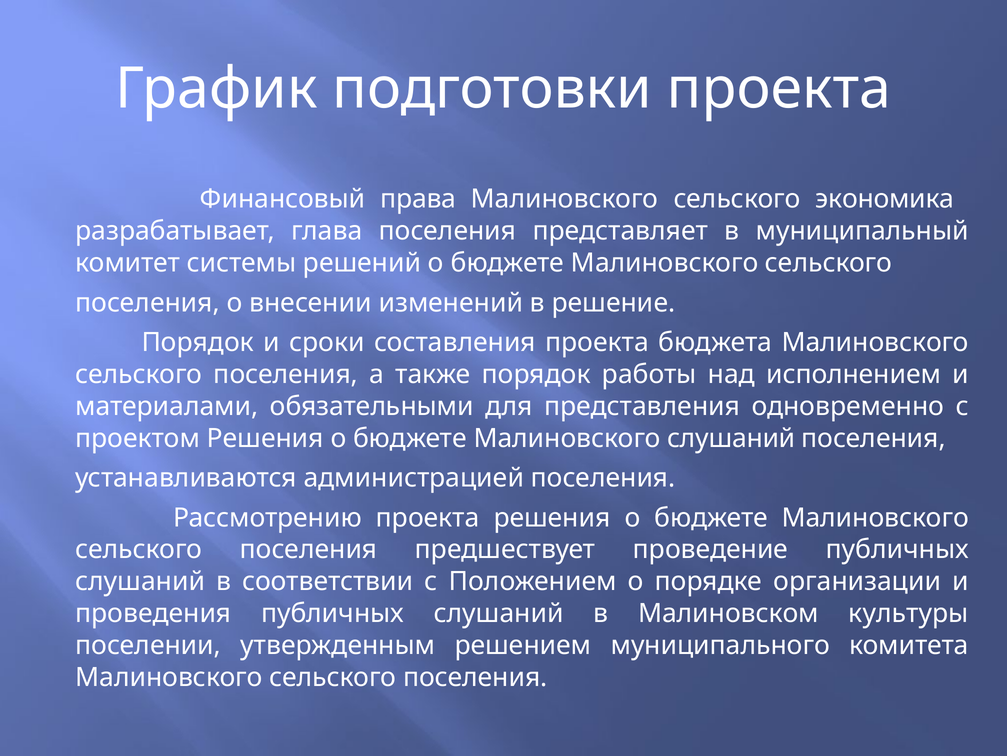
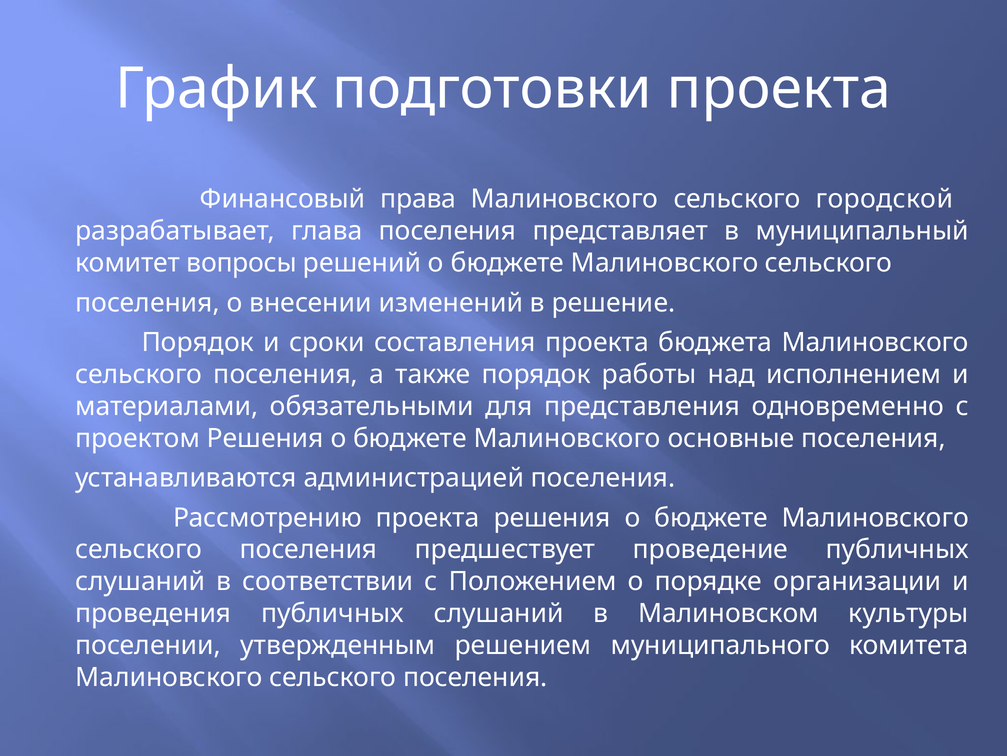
экономика: экономика -> городской
системы: системы -> вопросы
Малиновского слушаний: слушаний -> основные
